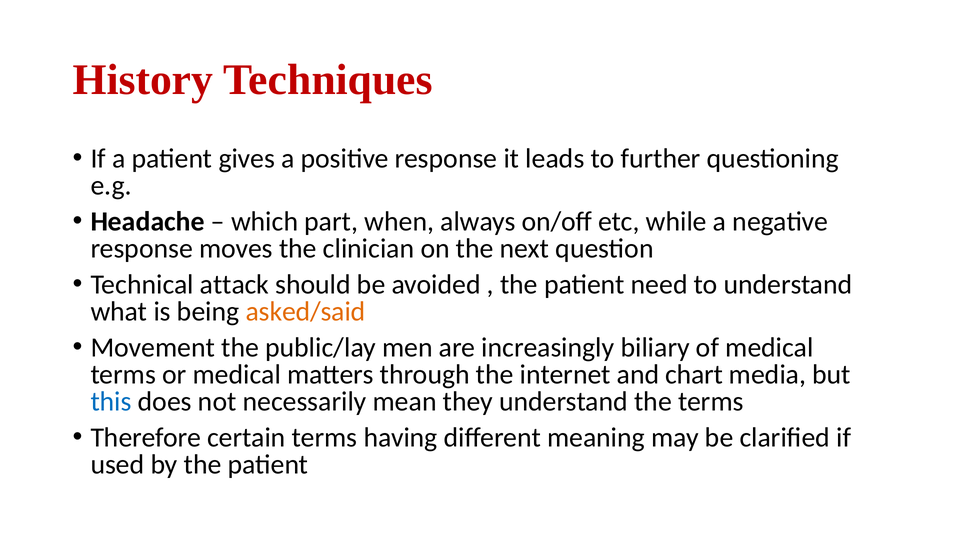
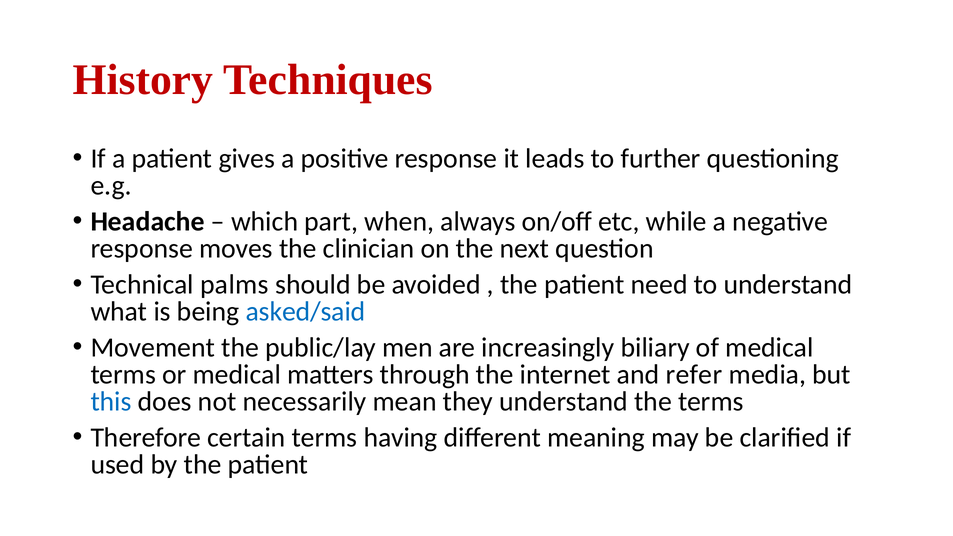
attack: attack -> palms
asked/said colour: orange -> blue
chart: chart -> refer
